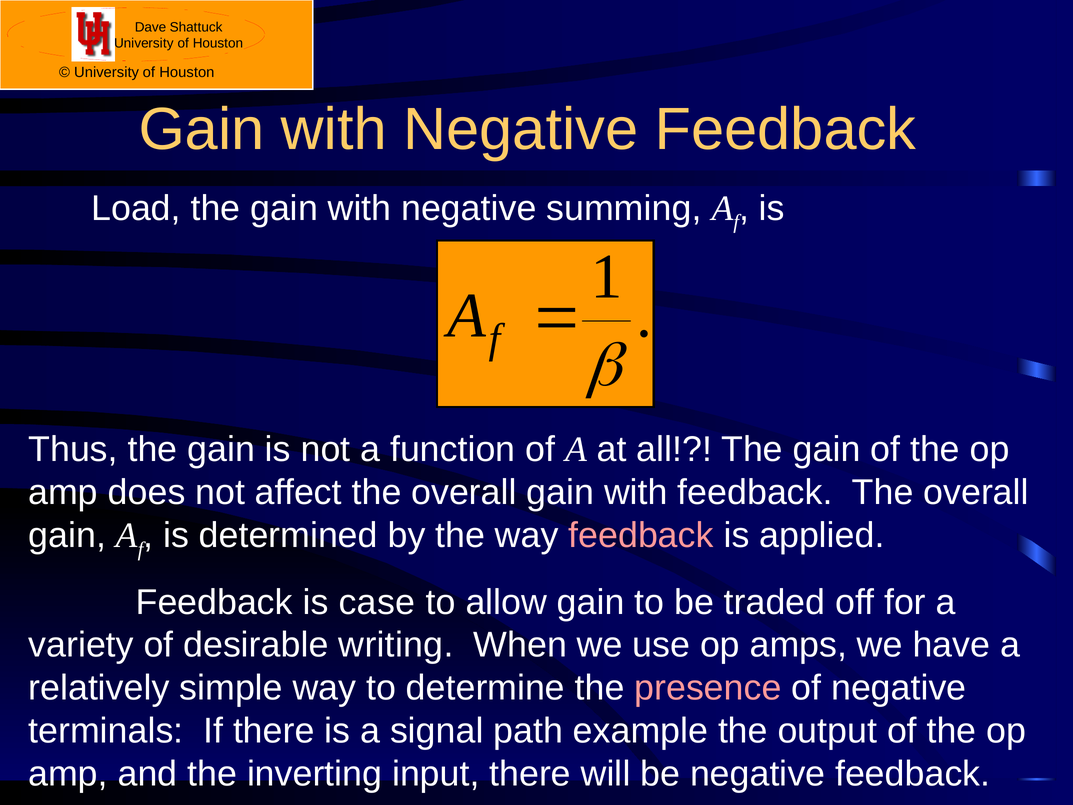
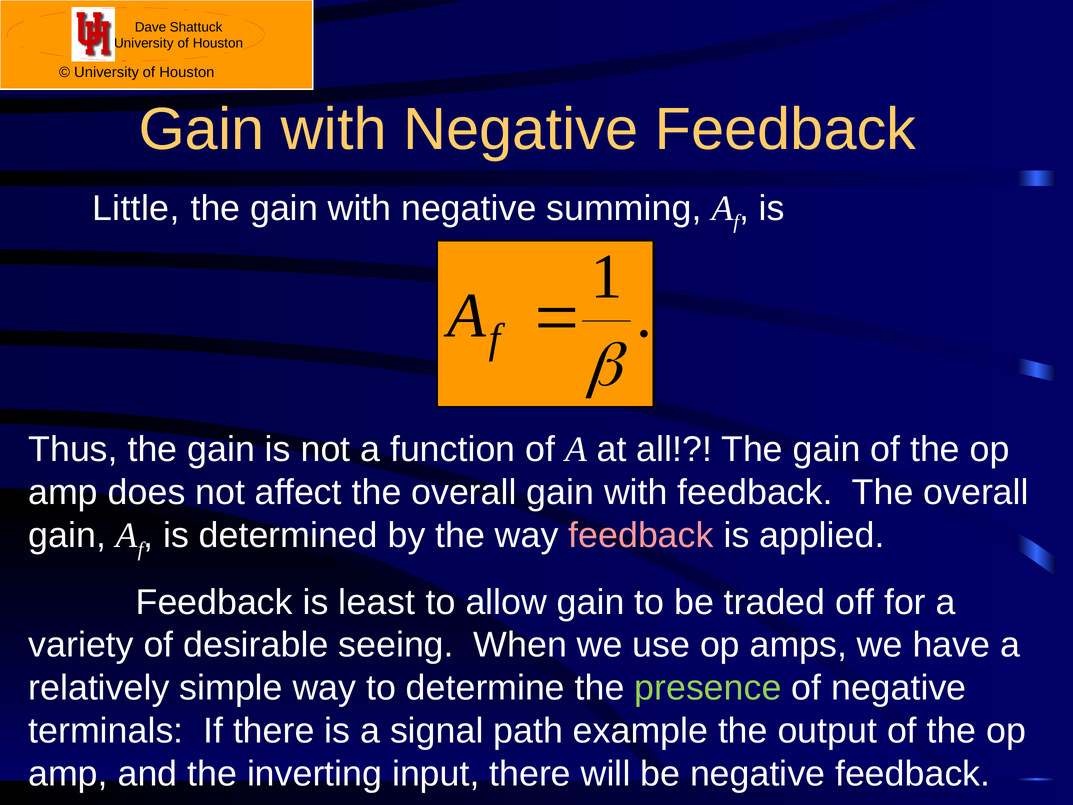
Load: Load -> Little
case: case -> least
writing: writing -> seeing
presence colour: pink -> light green
